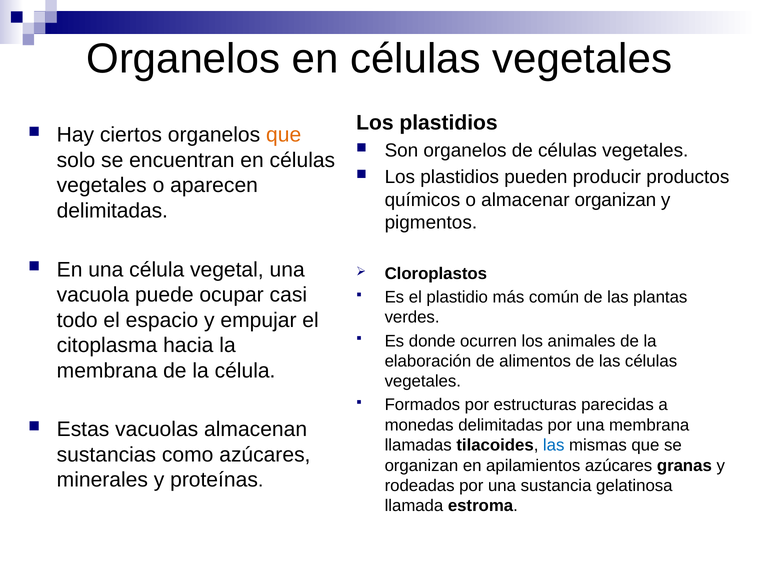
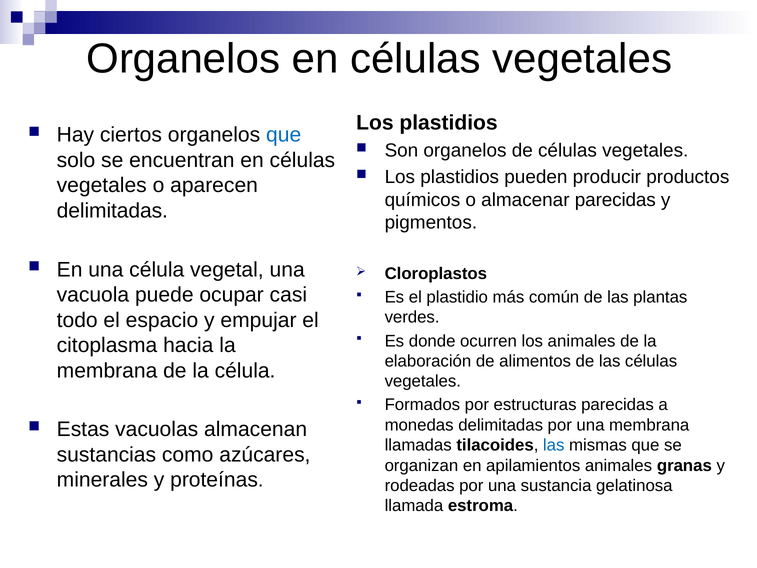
que at (284, 135) colour: orange -> blue
almacenar organizan: organizan -> parecidas
apilamientos azúcares: azúcares -> animales
